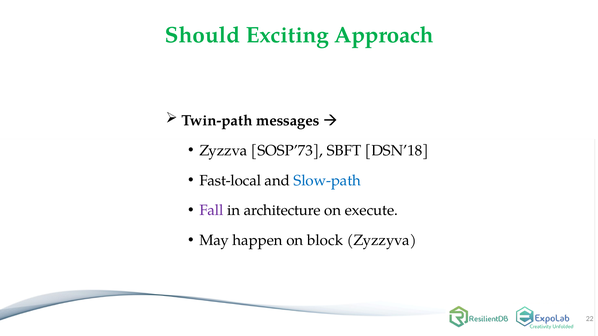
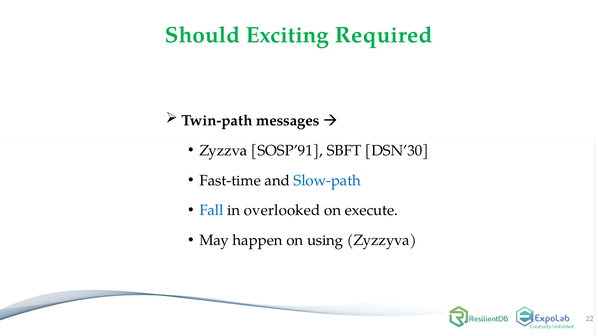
Approach: Approach -> Required
SOSP’73: SOSP’73 -> SOSP’91
DSN’18: DSN’18 -> DSN’30
Fast-local: Fast-local -> Fast-time
Fall colour: purple -> blue
architecture: architecture -> overlooked
block: block -> using
